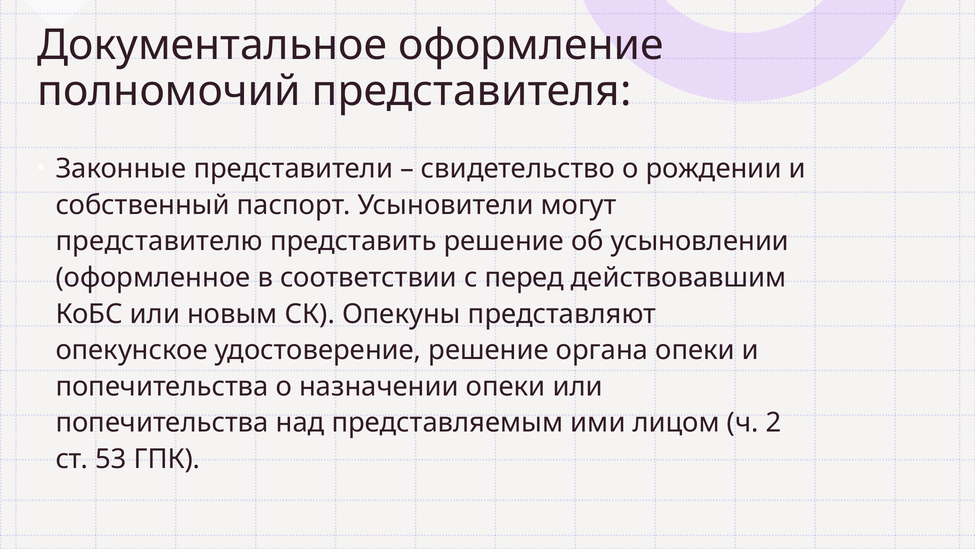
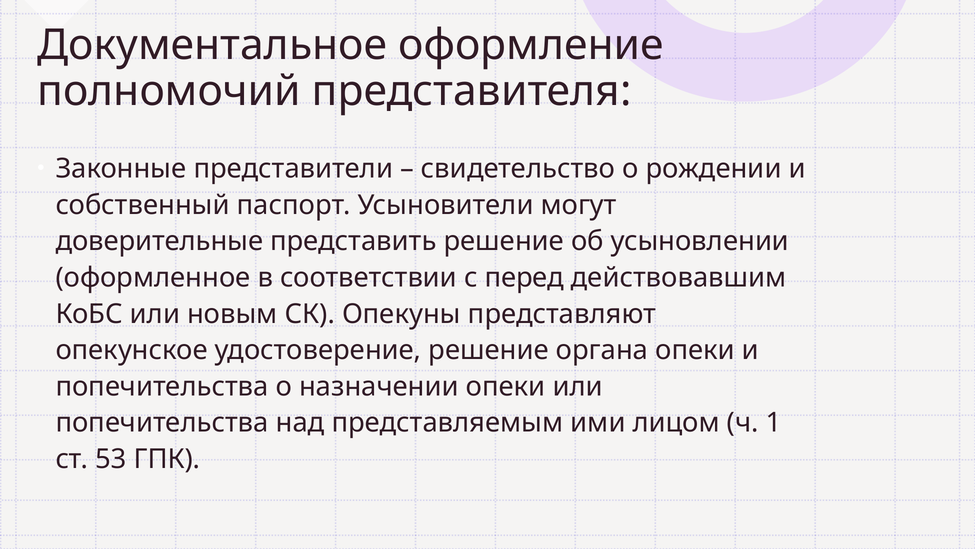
представителю: представителю -> доверительные
2: 2 -> 1
